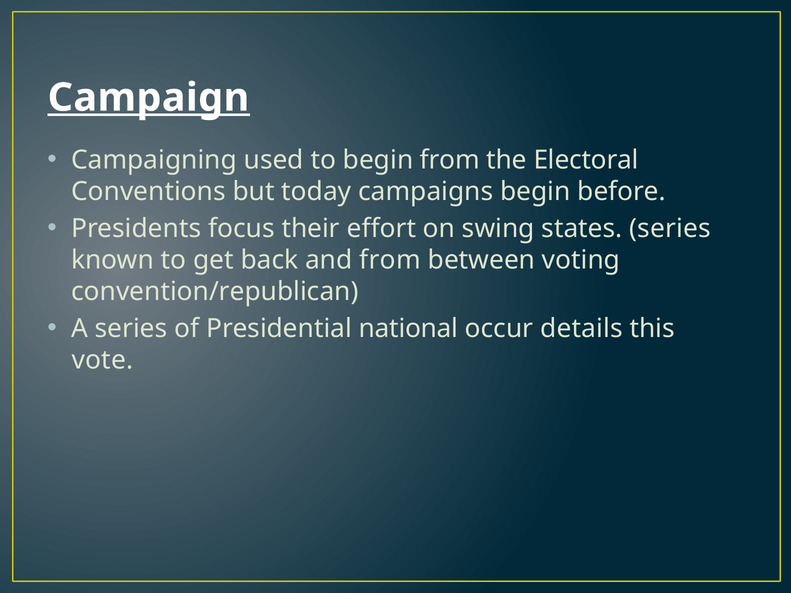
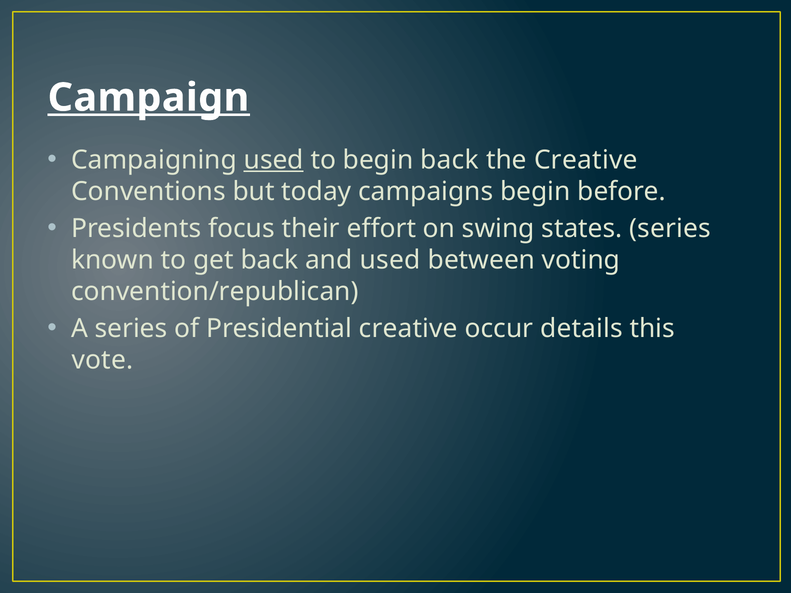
used at (274, 160) underline: none -> present
begin from: from -> back
the Electoral: Electoral -> Creative
and from: from -> used
Presidential national: national -> creative
